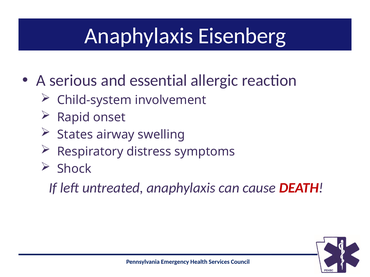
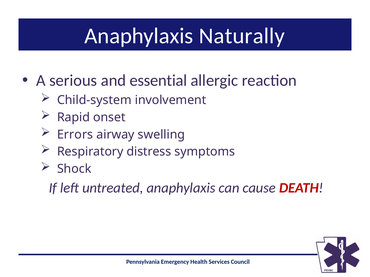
Eisenberg: Eisenberg -> Naturally
States: States -> Errors
